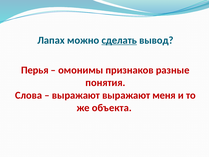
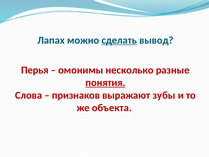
признаков: признаков -> несколько
понятия underline: none -> present
выражают at (76, 95): выражают -> признаков
меня: меня -> зубы
